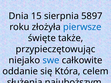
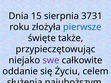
5897: 5897 -> 3731
swe colour: blue -> purple
Która: Która -> Życiu
